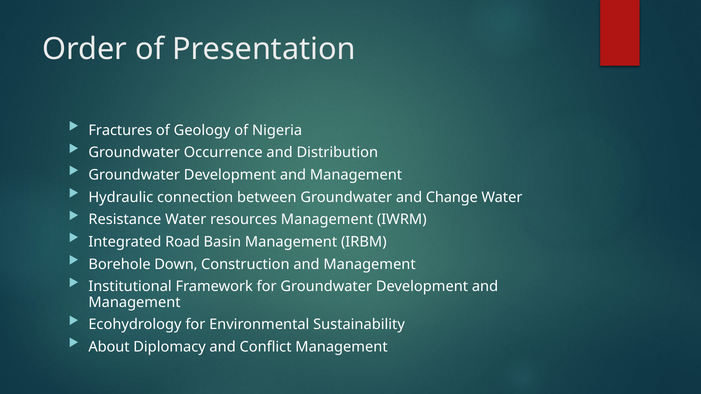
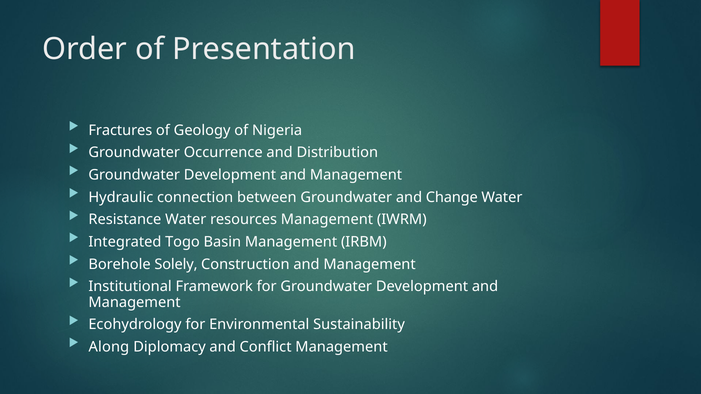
Road: Road -> Togo
Down: Down -> Solely
About: About -> Along
